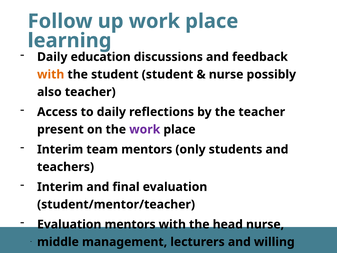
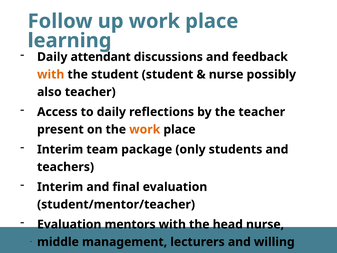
education: education -> attendant
work at (145, 129) colour: purple -> orange
team mentors: mentors -> package
